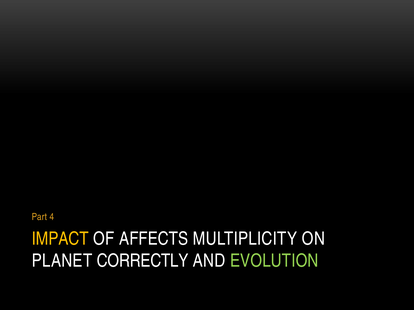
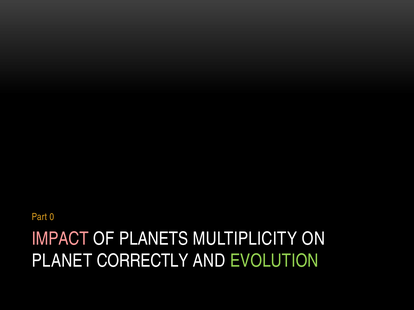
4: 4 -> 0
IMPACT colour: yellow -> pink
AFFECTS: AFFECTS -> PLANETS
